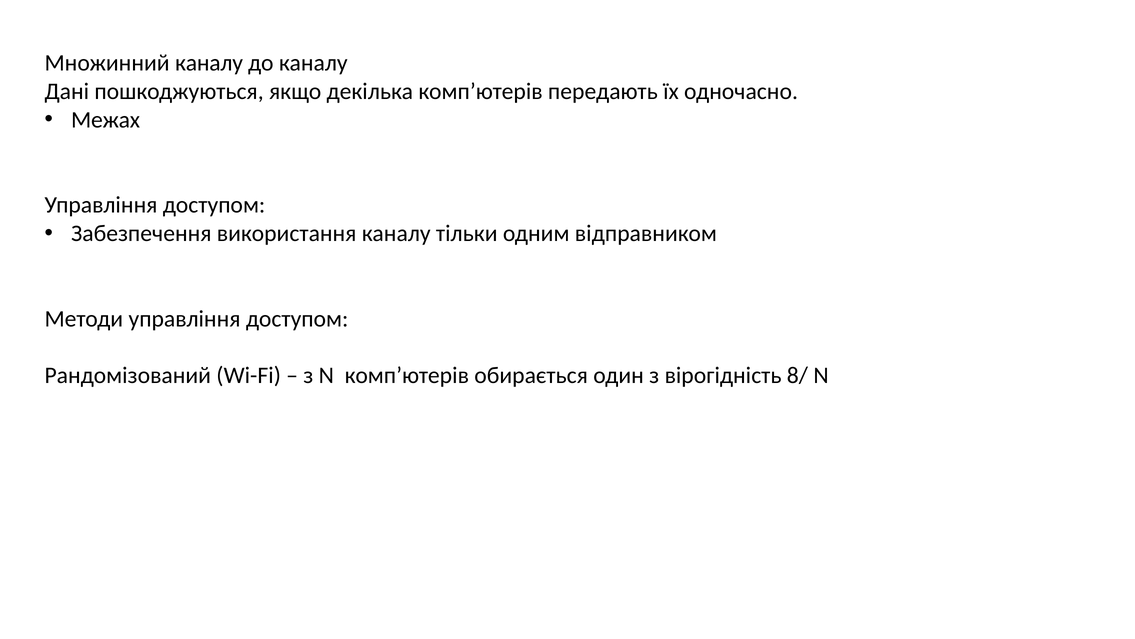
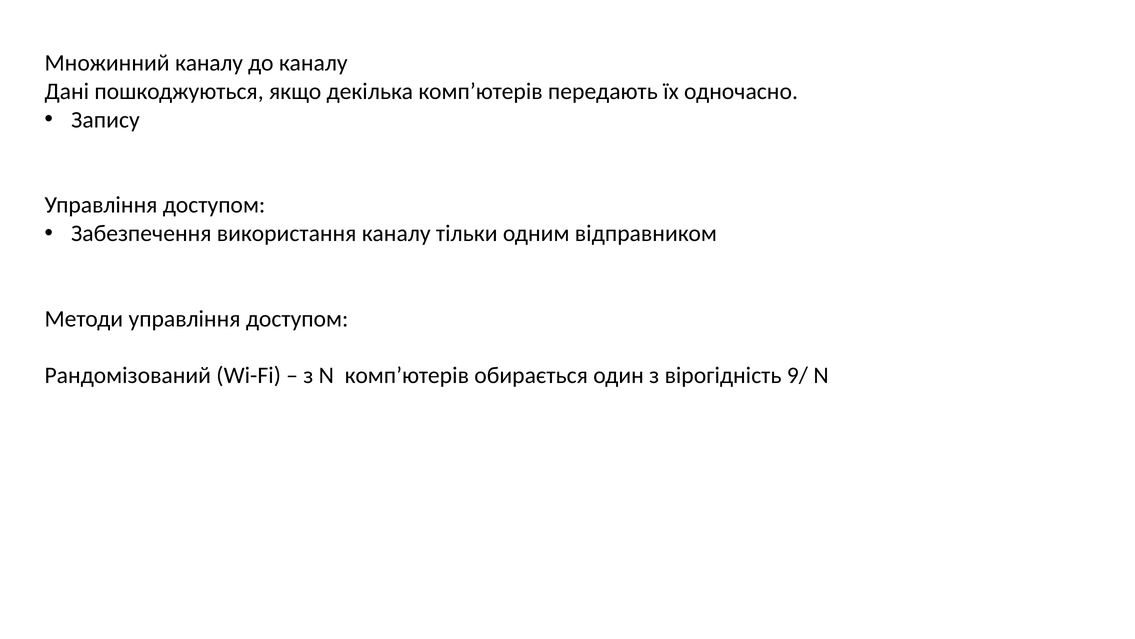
Межах: Межах -> Запису
8/: 8/ -> 9/
